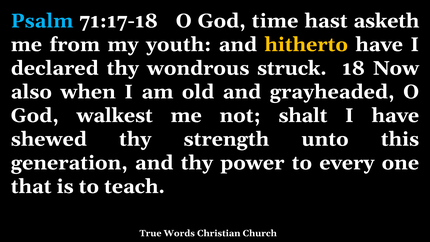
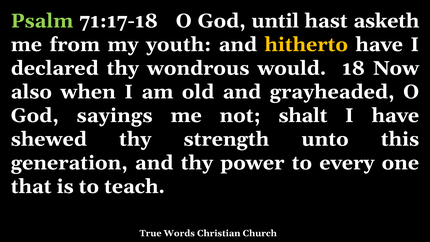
Psalm colour: light blue -> light green
time: time -> until
struck: struck -> would
walkest: walkest -> sayings
